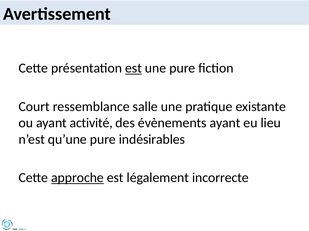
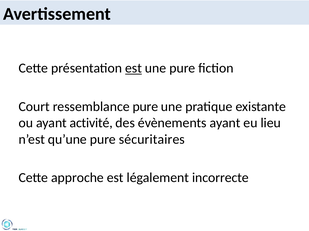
ressemblance salle: salle -> pure
indésirables: indésirables -> sécuritaires
approche underline: present -> none
